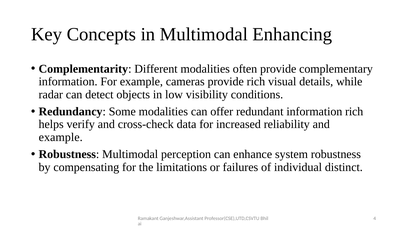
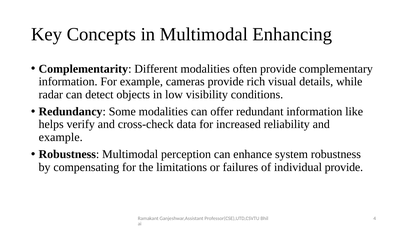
information rich: rich -> like
individual distinct: distinct -> provide
